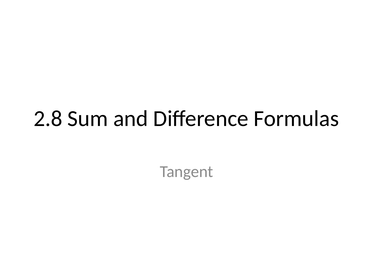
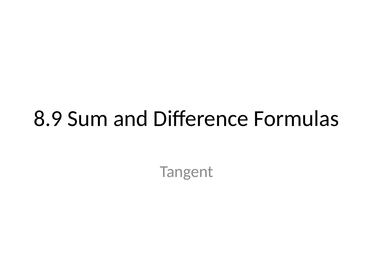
2.8: 2.8 -> 8.9
